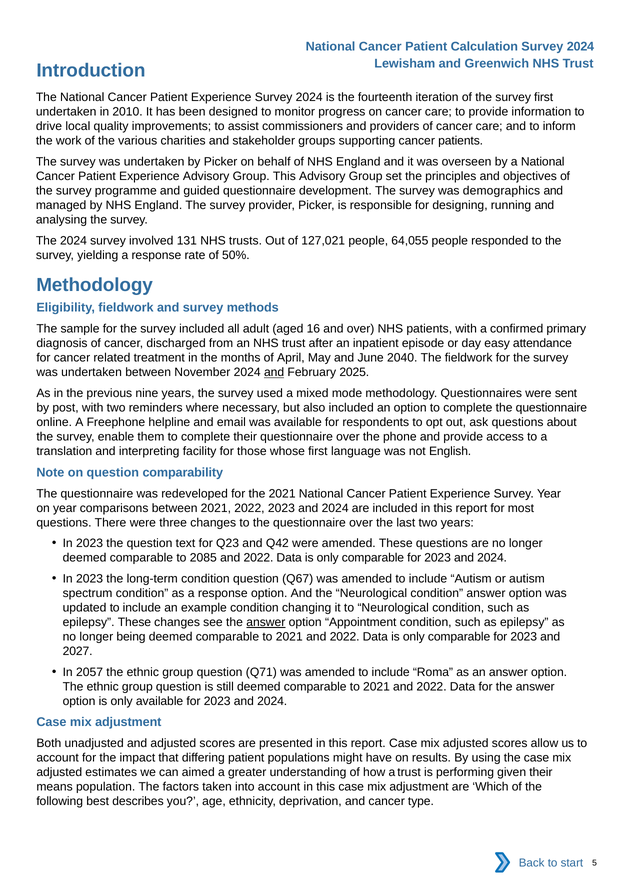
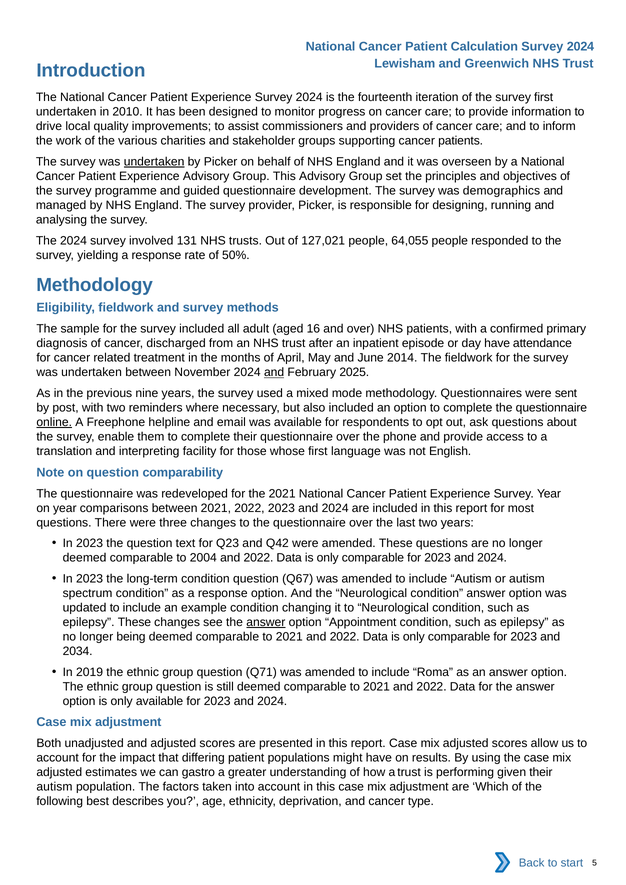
undertaken at (154, 162) underline: none -> present
day easy: easy -> have
2040: 2040 -> 2014
online underline: none -> present
2085: 2085 -> 2004
2027: 2027 -> 2034
2057: 2057 -> 2019
aimed: aimed -> gastro
means at (55, 788): means -> autism
